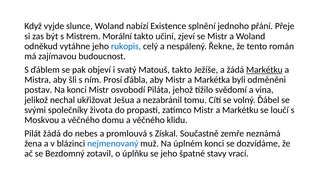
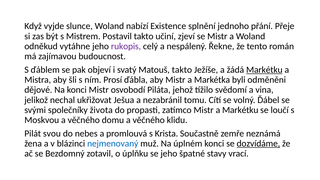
Morální: Morální -> Postavil
rukopis colour: blue -> purple
postav: postav -> dějové
Pilát žádá: žádá -> svou
Získal: Získal -> Krista
dozvídáme underline: none -> present
